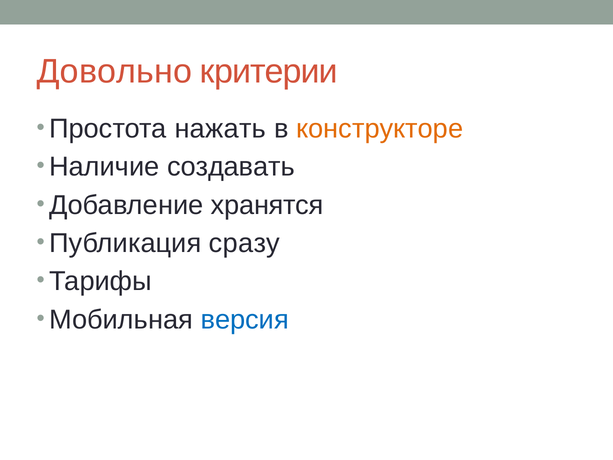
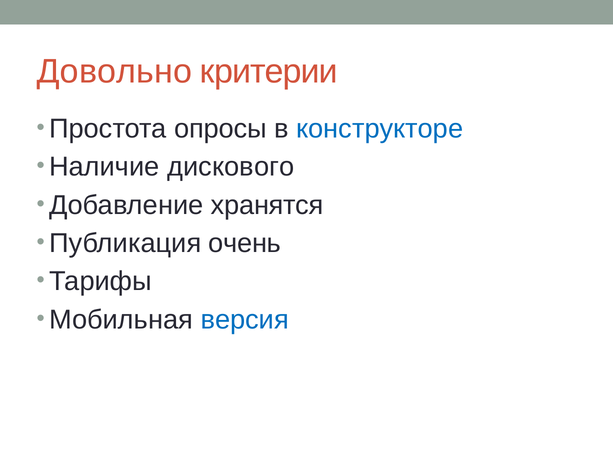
нажать: нажать -> опросы
конструкторе colour: orange -> blue
создавать: создавать -> дискового
сразу: сразу -> очень
